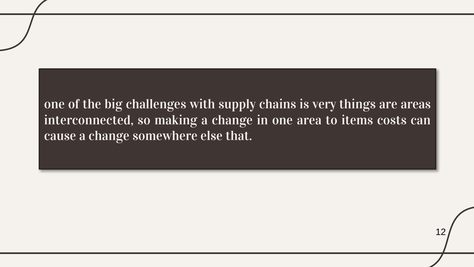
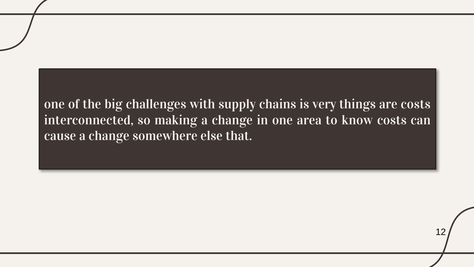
are areas: areas -> costs
items: items -> know
